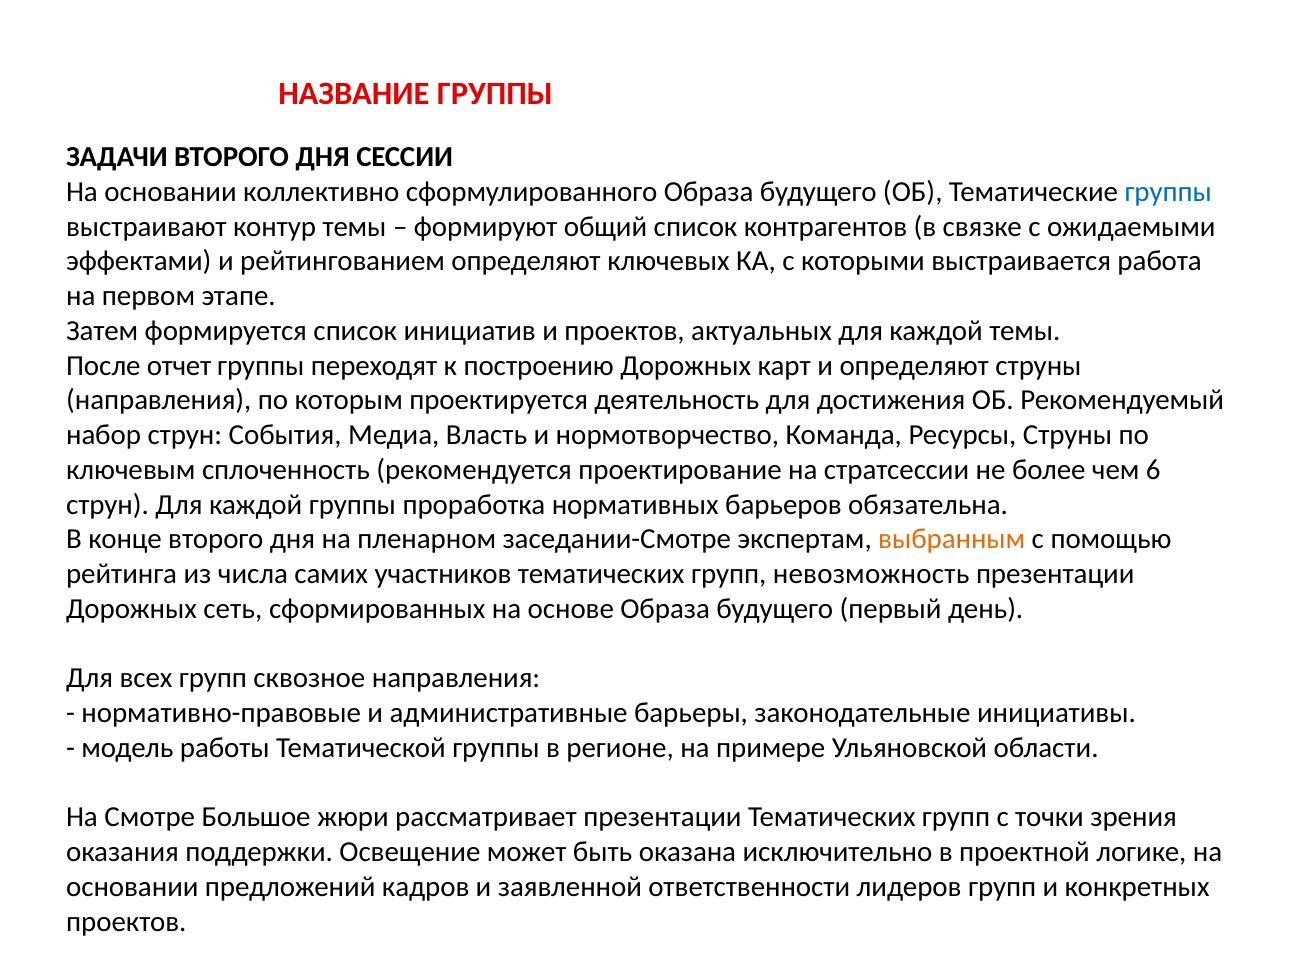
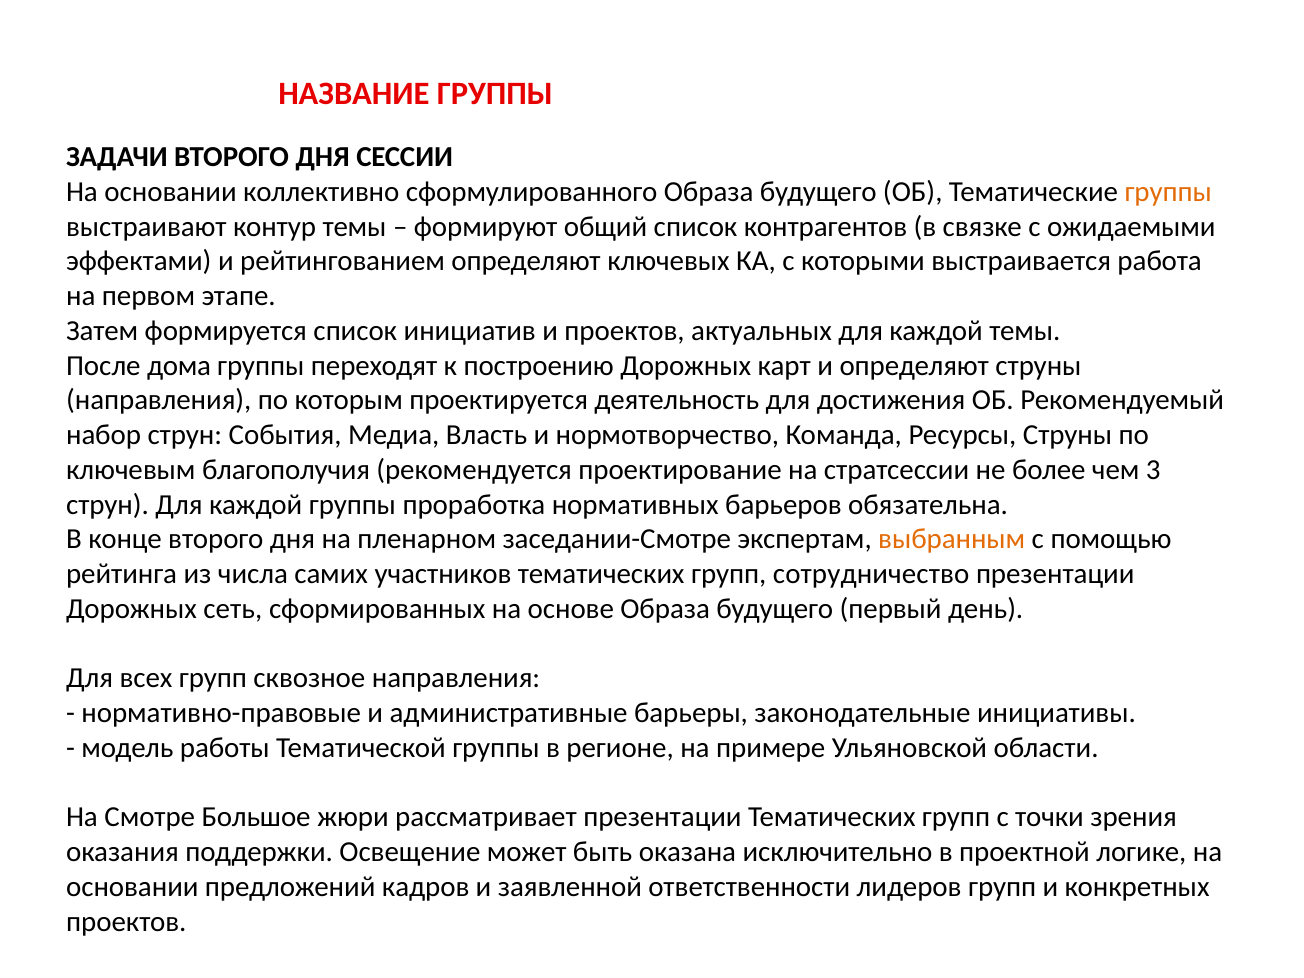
группы at (1168, 192) colour: blue -> orange
отчет: отчет -> дома
сплоченность: сплоченность -> благополучия
6: 6 -> 3
невозможность: невозможность -> сотрудничество
